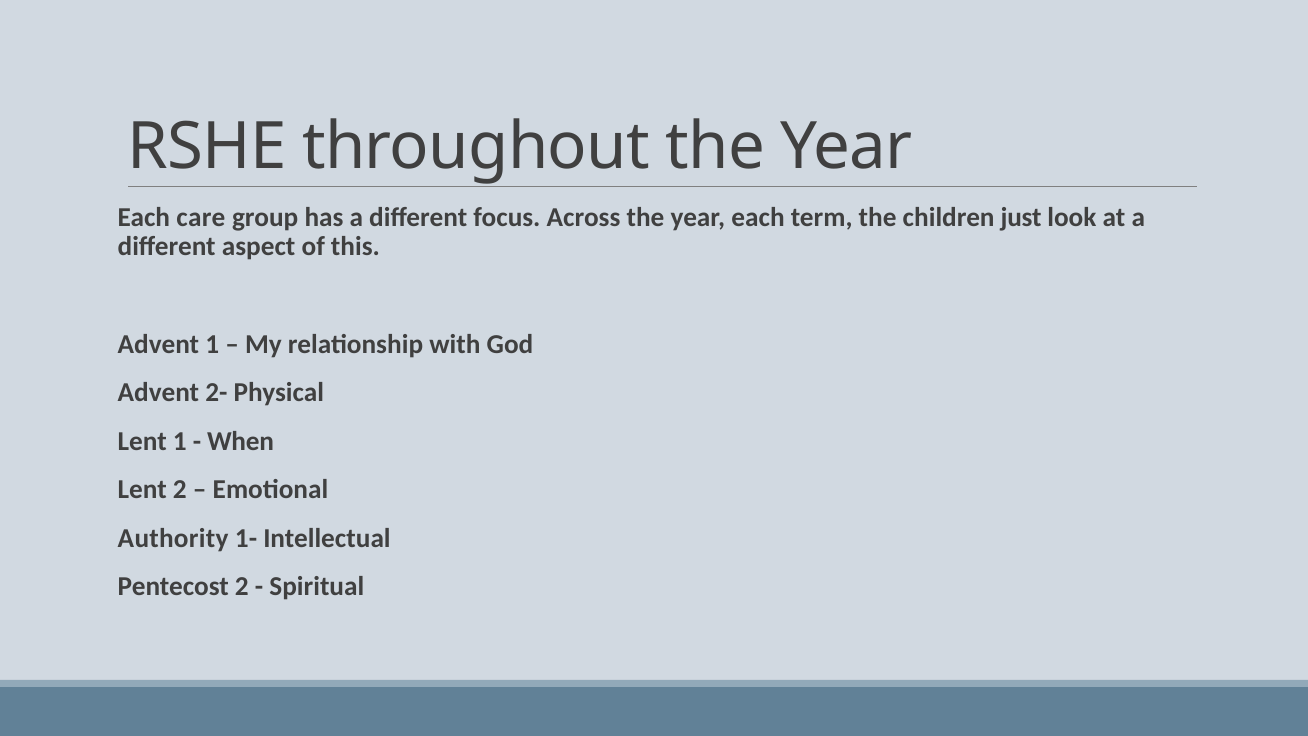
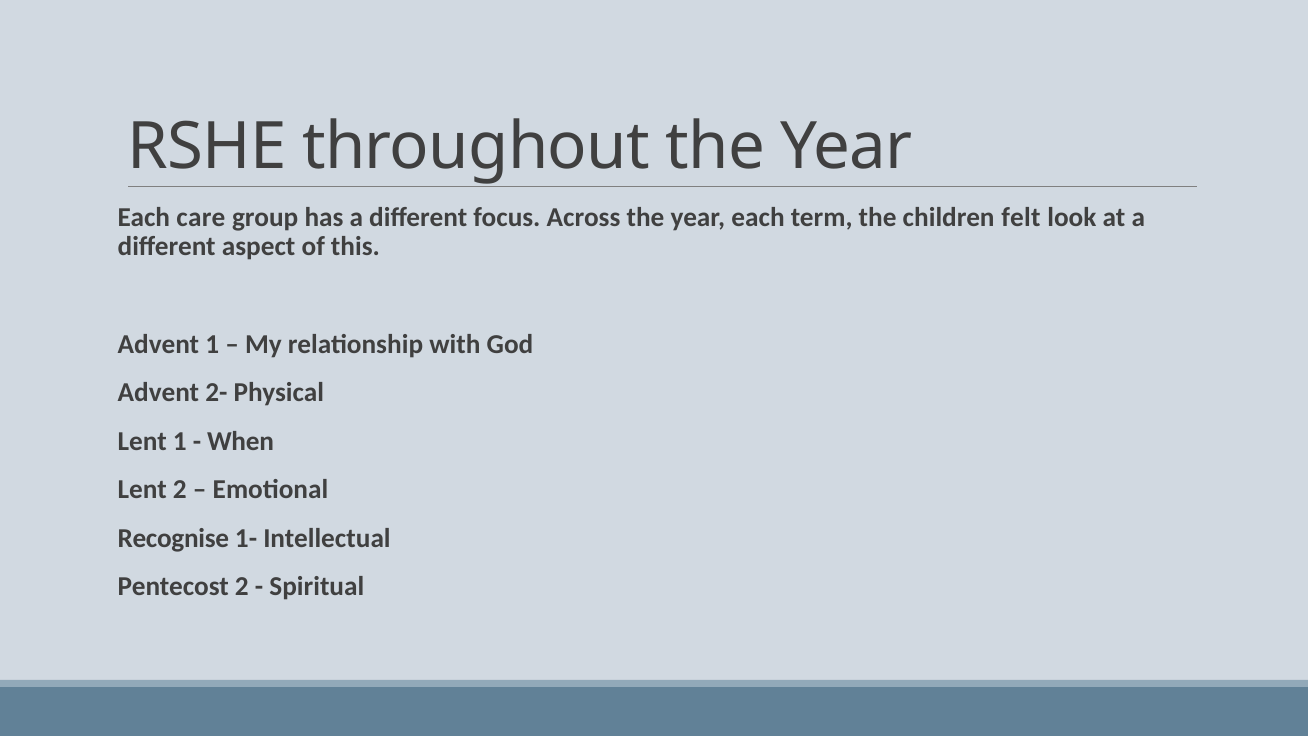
just: just -> felt
Authority: Authority -> Recognise
